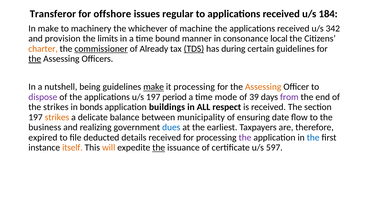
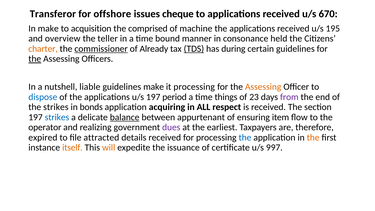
regular: regular -> cheque
184: 184 -> 670
machinery: machinery -> acquisition
whichever: whichever -> comprised
342: 342 -> 195
provision: provision -> overview
limits: limits -> teller
local: local -> held
being: being -> liable
make at (154, 87) underline: present -> none
dispose colour: purple -> blue
mode: mode -> things
39: 39 -> 23
buildings: buildings -> acquiring
strikes at (57, 117) colour: orange -> blue
balance underline: none -> present
municipality: municipality -> appurtenant
date: date -> item
business: business -> operator
dues colour: blue -> purple
deducted: deducted -> attracted
the at (245, 137) colour: purple -> blue
the at (313, 137) colour: blue -> orange
the at (159, 148) underline: present -> none
597: 597 -> 997
